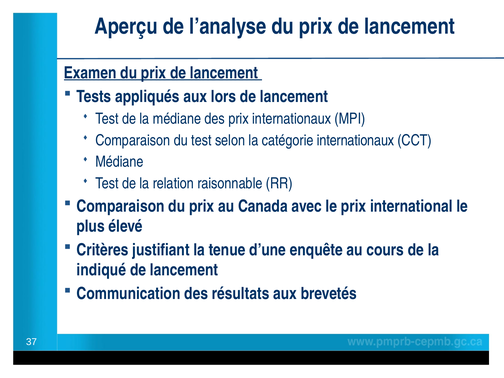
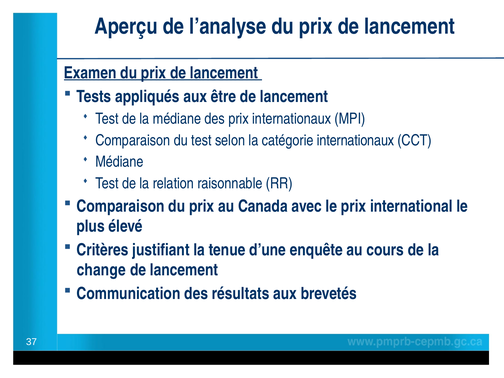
lors: lors -> être
indiqué: indiqué -> change
